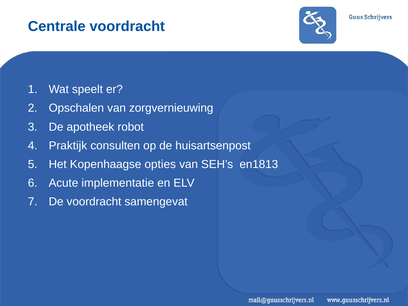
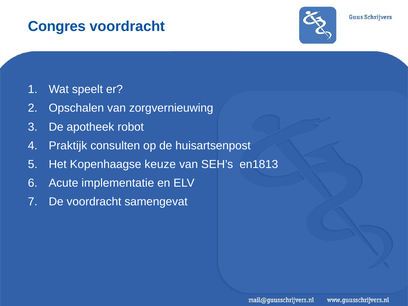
Centrale: Centrale -> Congres
opties: opties -> keuze
